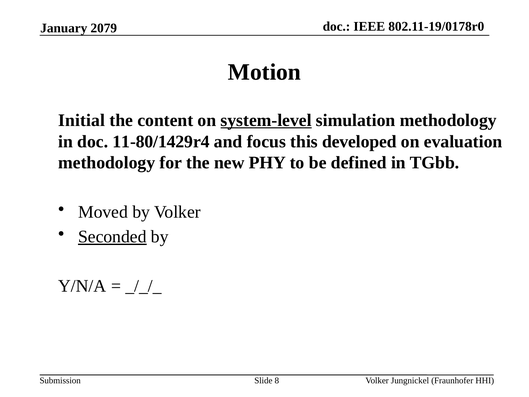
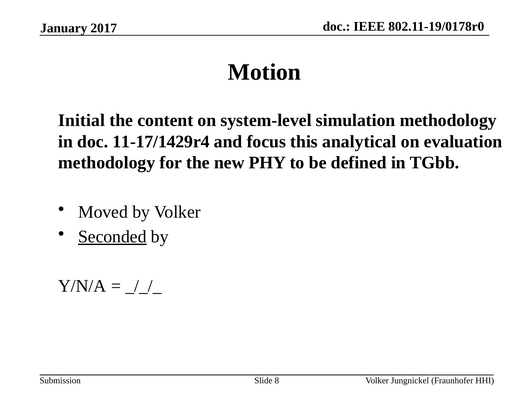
2079: 2079 -> 2017
system-level underline: present -> none
11-80/1429r4: 11-80/1429r4 -> 11-17/1429r4
developed: developed -> analytical
